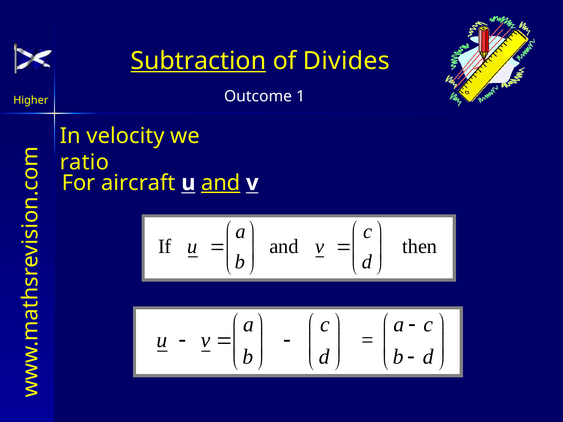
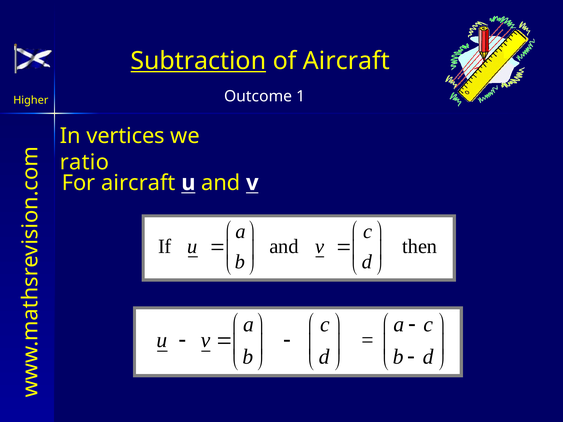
of Divides: Divides -> Aircraft
velocity: velocity -> vertices
and at (221, 183) underline: present -> none
